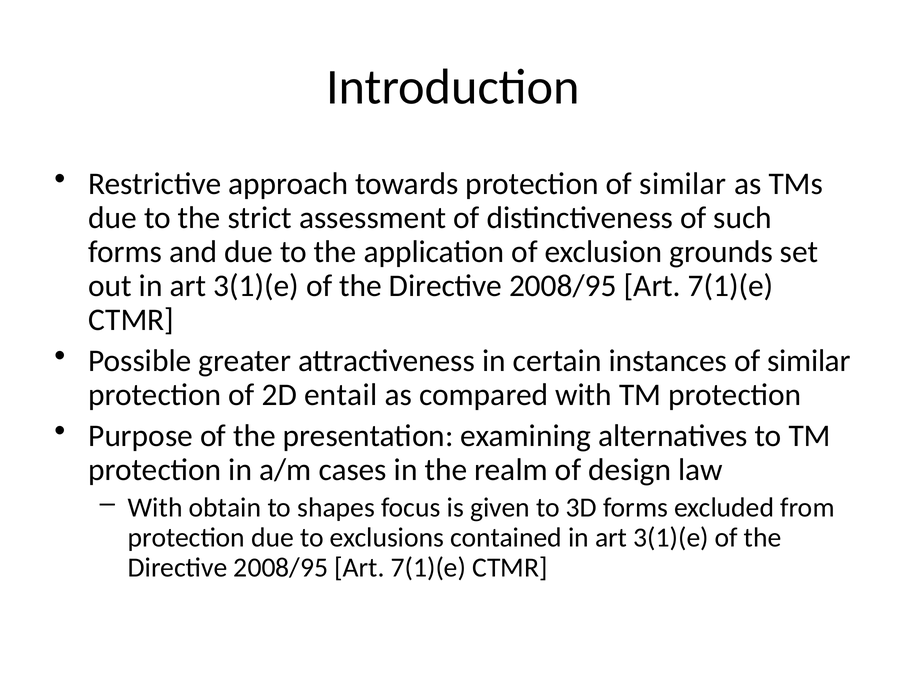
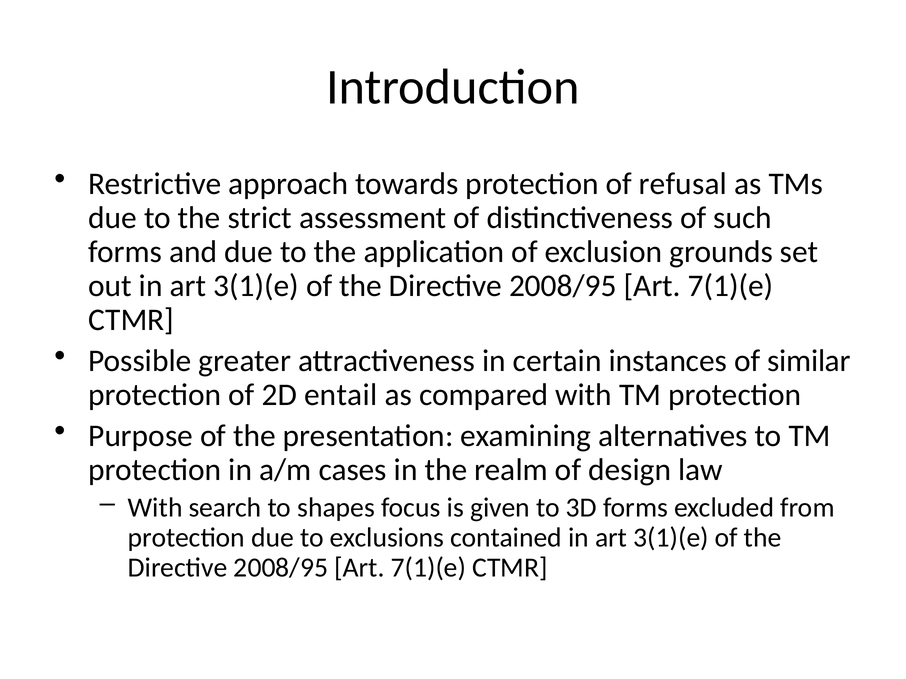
protection of similar: similar -> refusal
obtain: obtain -> search
